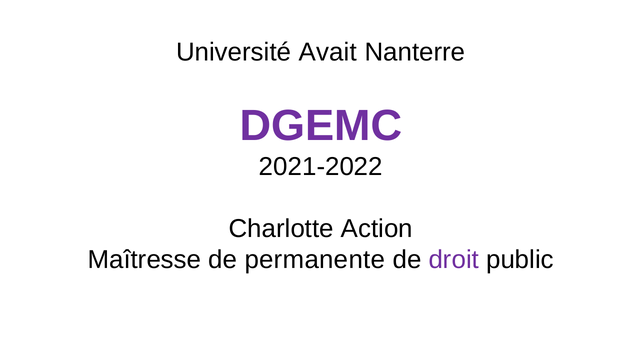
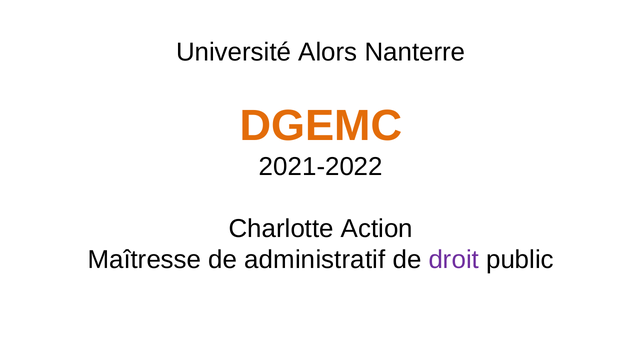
Avait: Avait -> Alors
DGEMC colour: purple -> orange
permanente: permanente -> administratif
